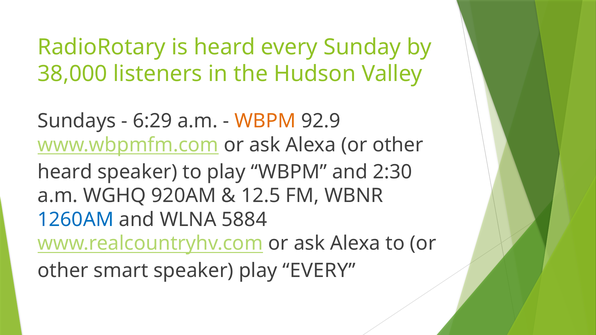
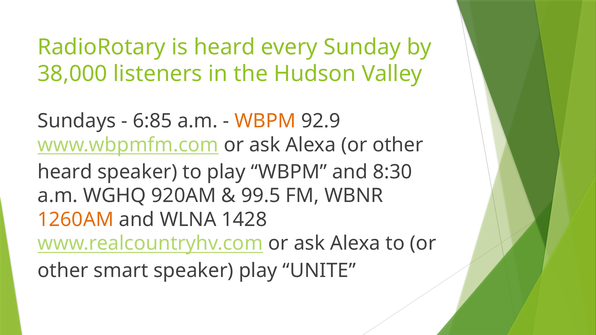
6:29: 6:29 -> 6:85
2:30: 2:30 -> 8:30
12.5: 12.5 -> 99.5
1260AM colour: blue -> orange
5884: 5884 -> 1428
play EVERY: EVERY -> UNITE
